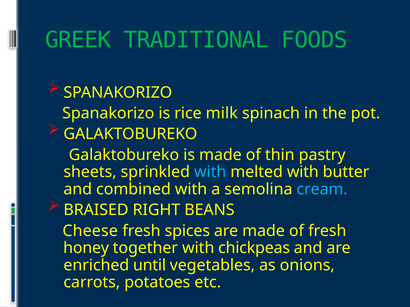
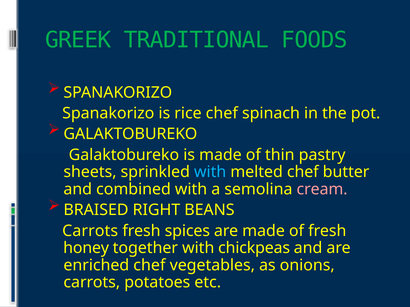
rice milk: milk -> chef
melted with: with -> chef
cream colour: light blue -> pink
Cheese at (90, 231): Cheese -> Carrots
enriched until: until -> chef
